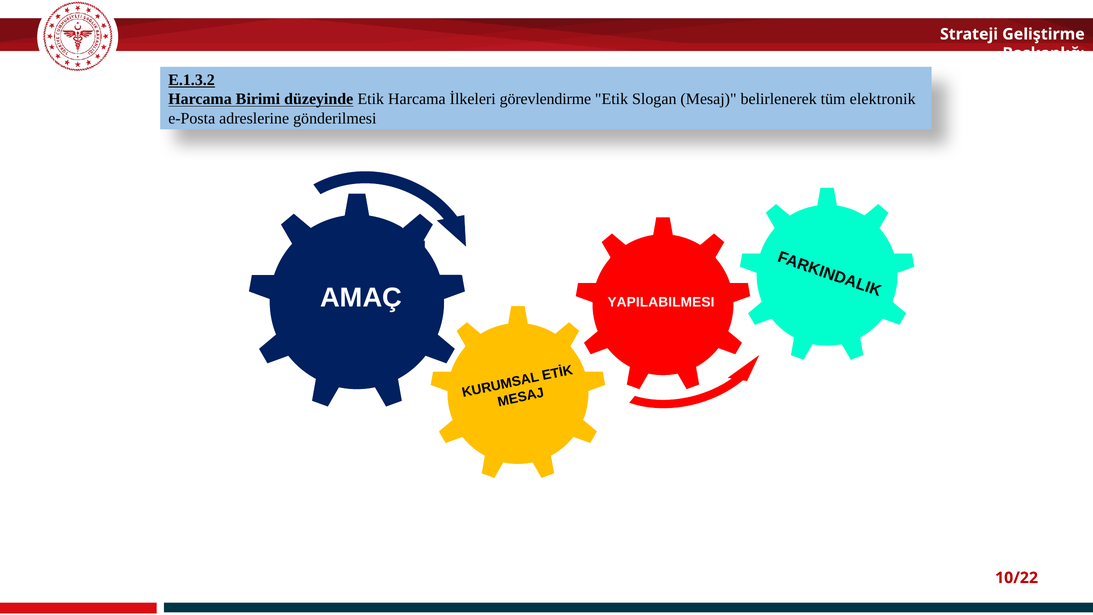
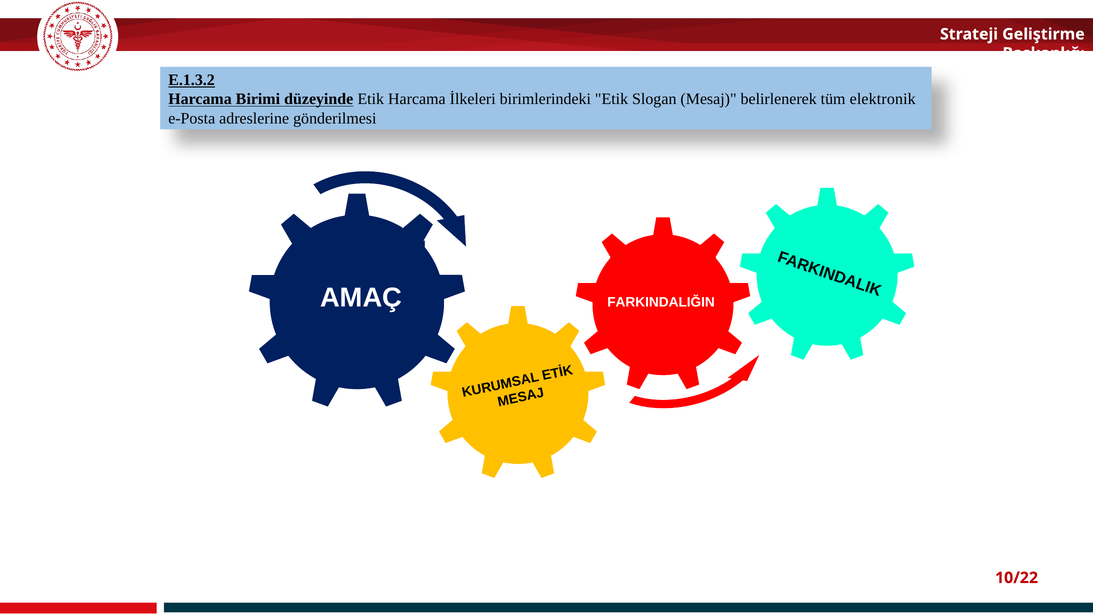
görevlendirme: görevlendirme -> birimlerindeki
YAPILABILMESI: YAPILABILMESI -> FARKINDALIĞIN
